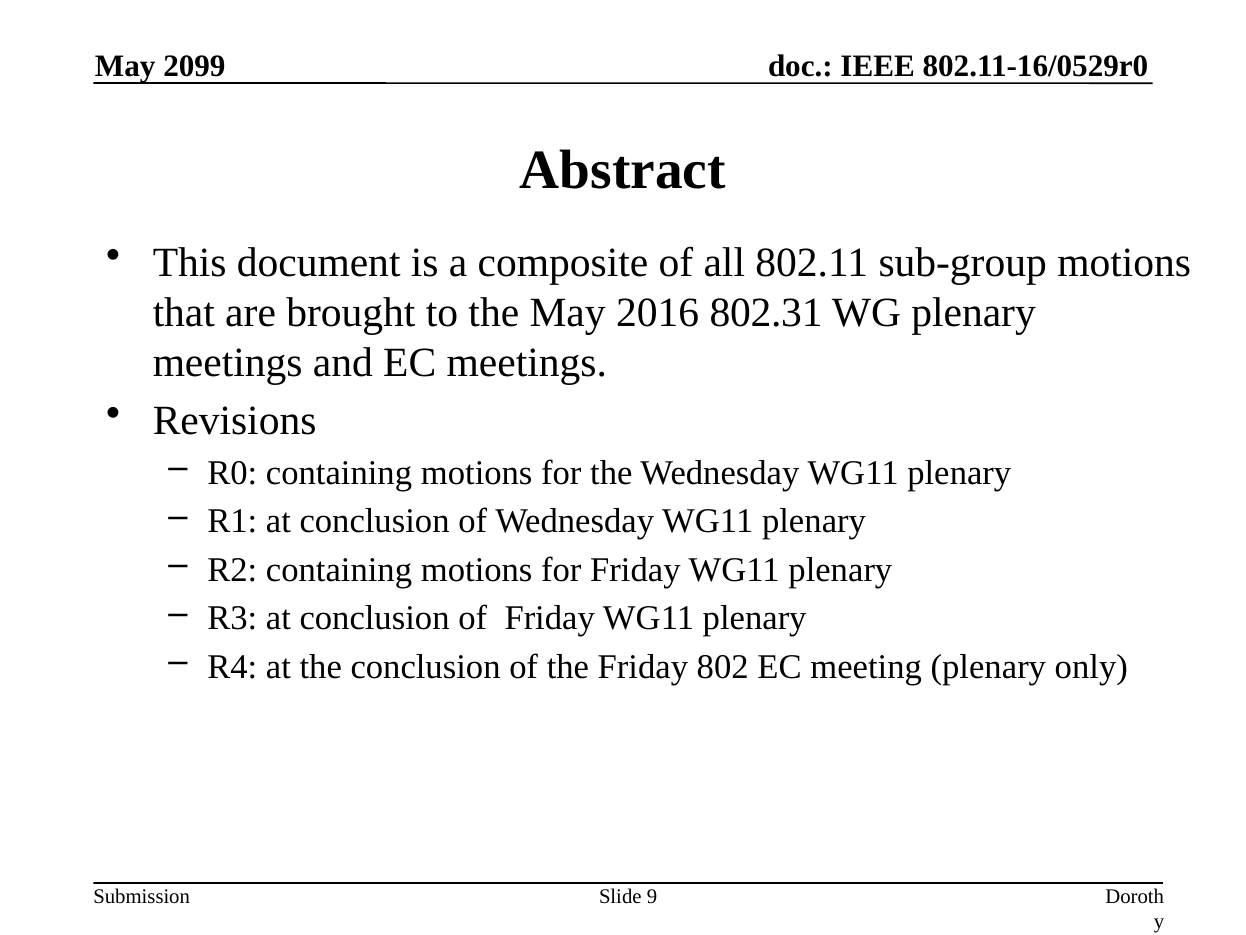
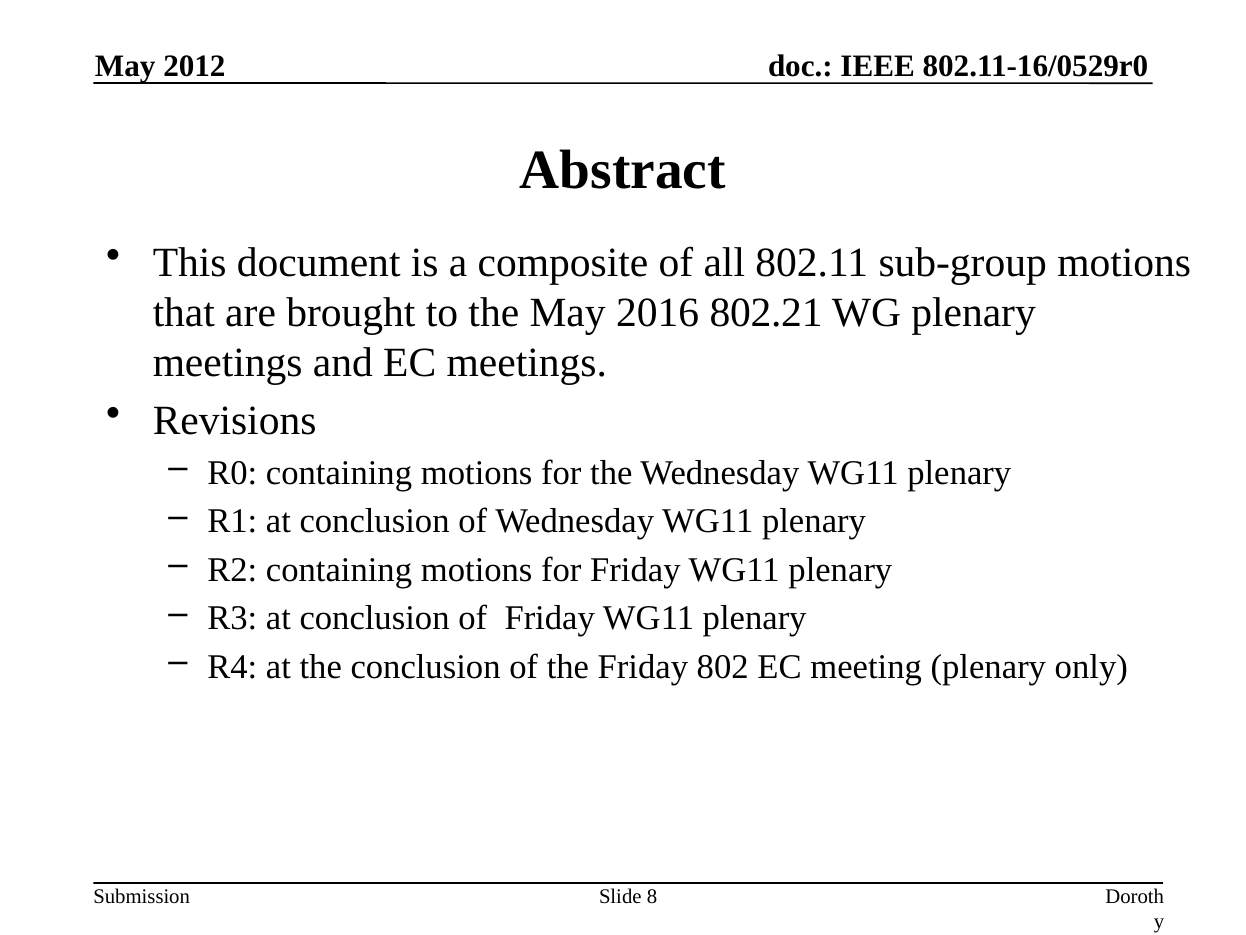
2099: 2099 -> 2012
802.31: 802.31 -> 802.21
9: 9 -> 8
